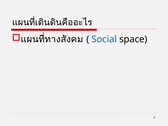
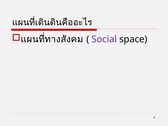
Social colour: blue -> purple
